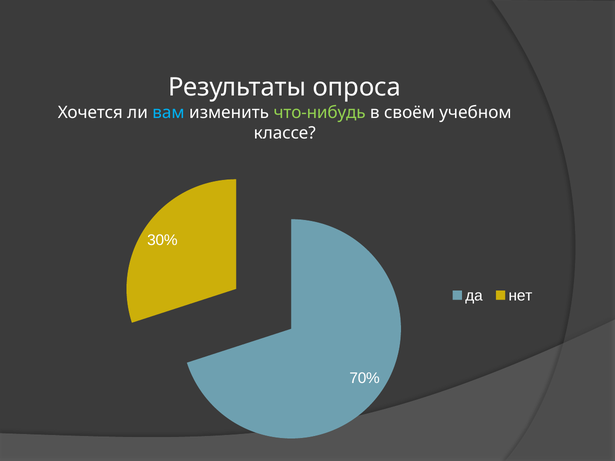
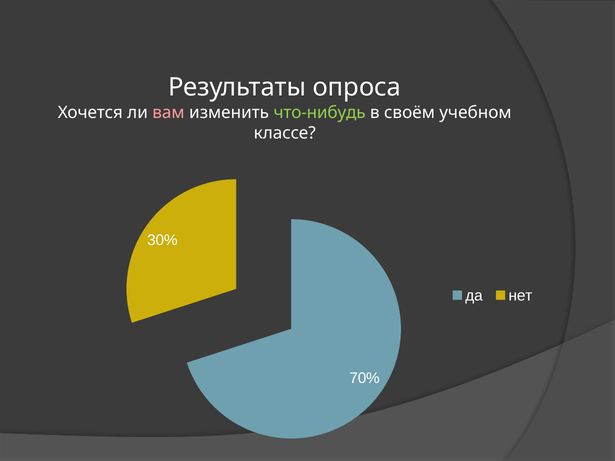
вам colour: light blue -> pink
